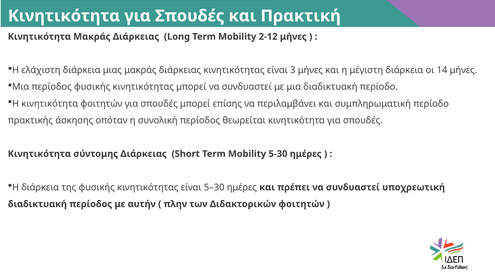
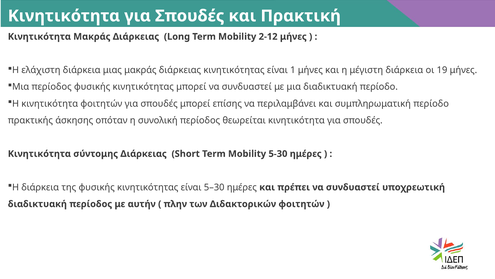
3: 3 -> 1
14: 14 -> 19
